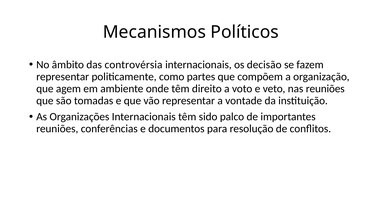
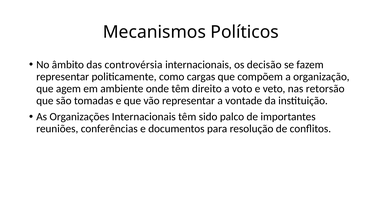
partes: partes -> cargas
nas reuniões: reuniões -> retorsão
